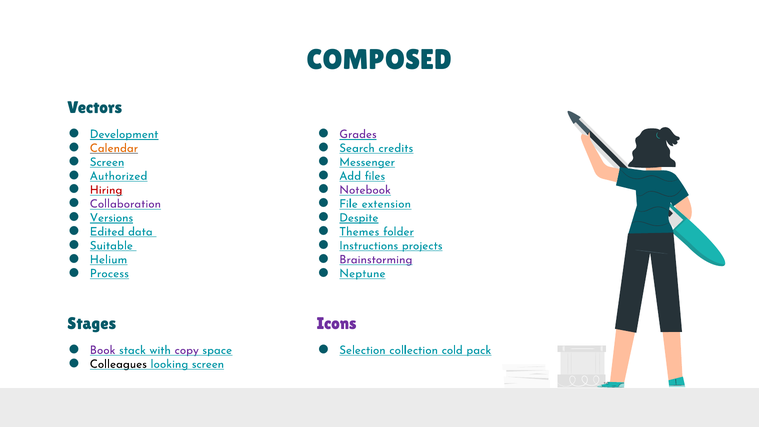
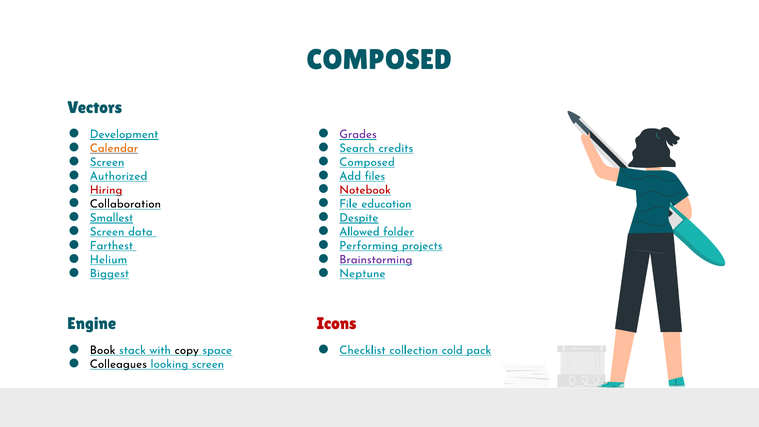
Messenger at (367, 162): Messenger -> Composed
Notebook colour: purple -> red
Collaboration colour: purple -> black
extension: extension -> education
Versions: Versions -> Smallest
Edited at (107, 232): Edited -> Screen
Themes: Themes -> Allowed
Suitable: Suitable -> Farthest
Instructions: Instructions -> Performing
Process: Process -> Biggest
Stages: Stages -> Engine
Icons colour: purple -> red
Book colour: purple -> black
copy colour: purple -> black
Selection: Selection -> Checklist
